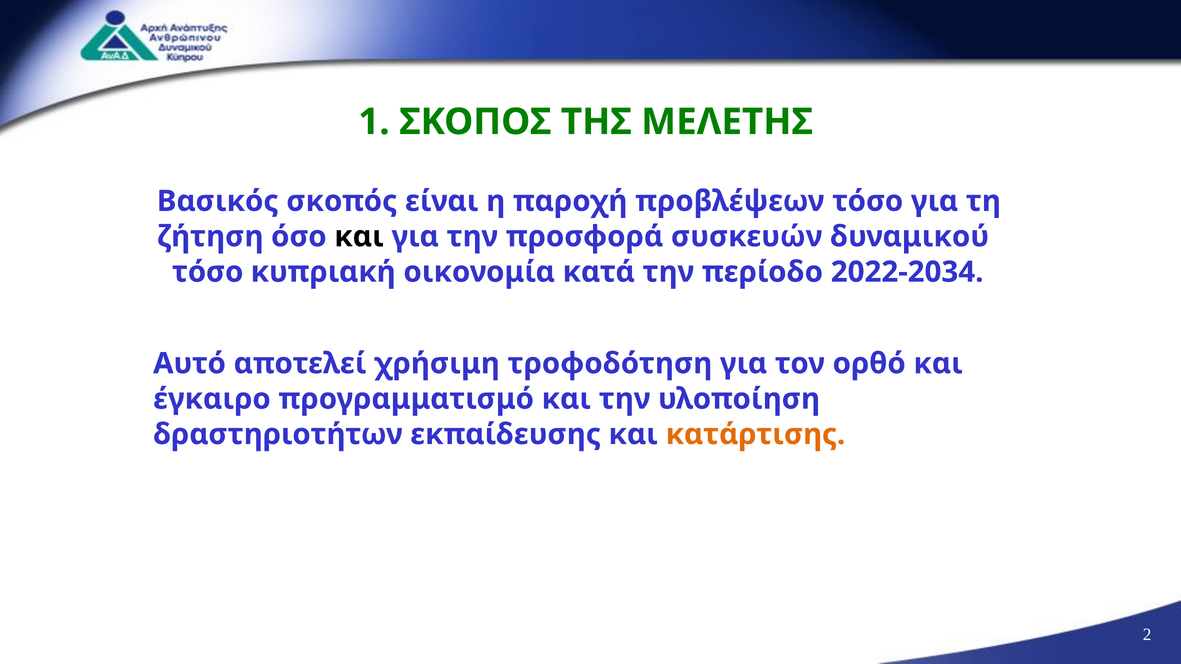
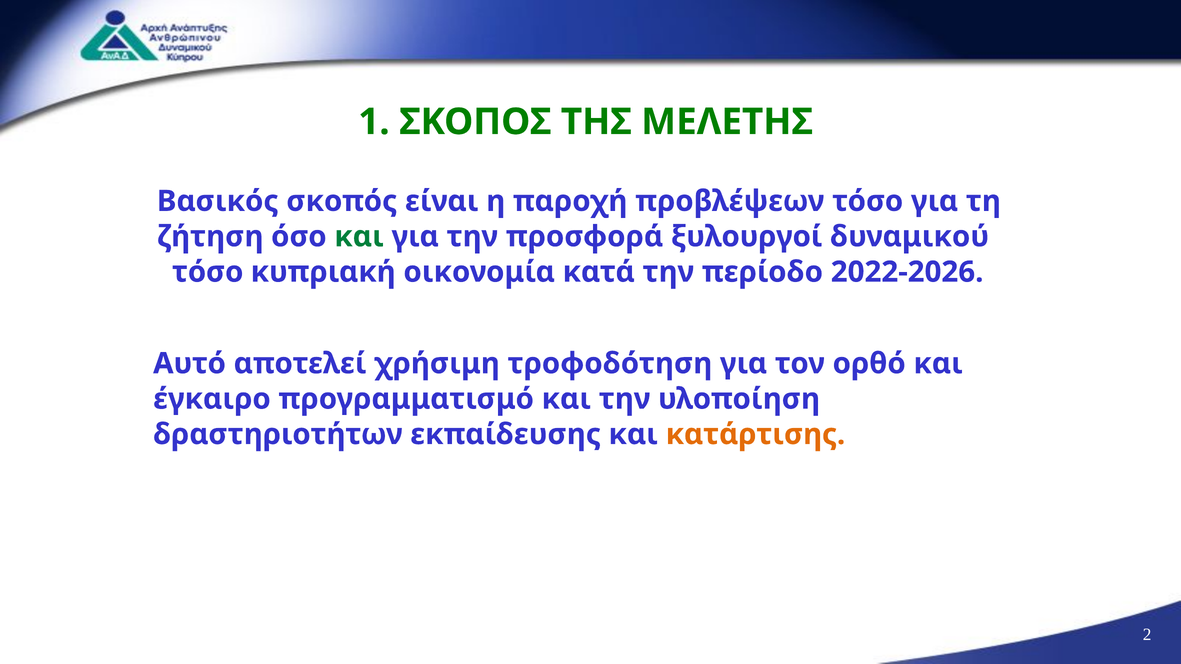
και at (359, 237) colour: black -> green
συσκευών: συσκευών -> ξυλουργοί
2022-2034: 2022-2034 -> 2022-2026
